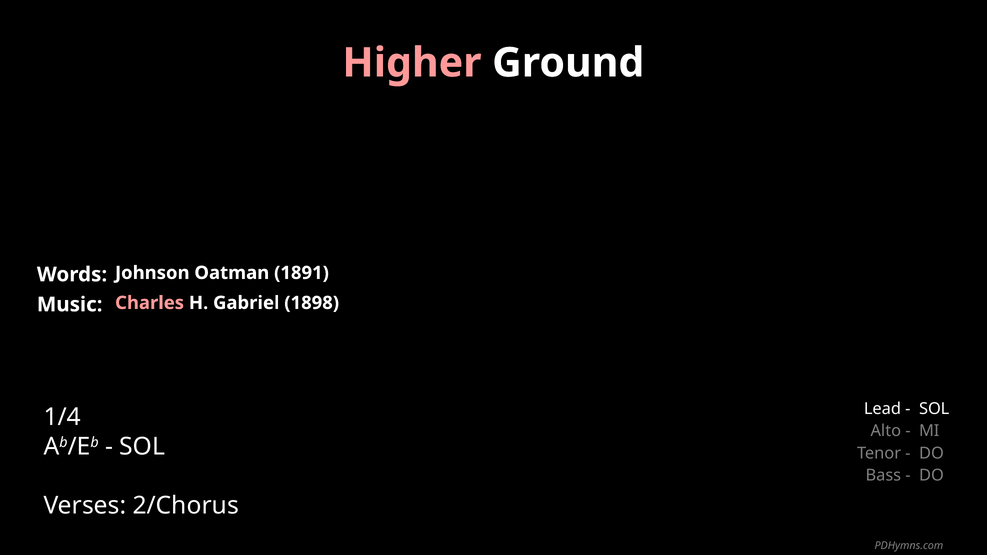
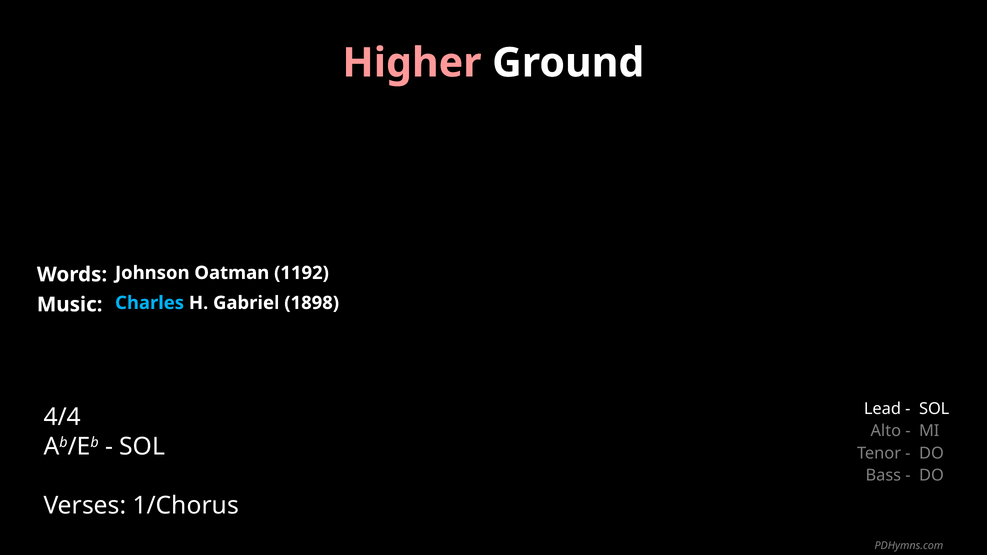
1891: 1891 -> 1192
Charles colour: pink -> light blue
1/4: 1/4 -> 4/4
2/Chorus: 2/Chorus -> 1/Chorus
